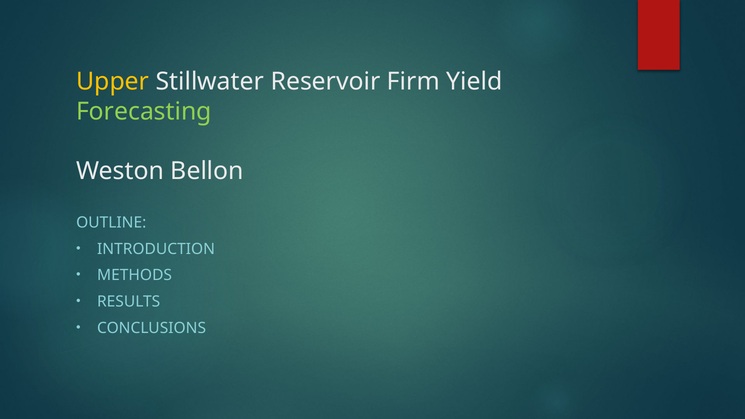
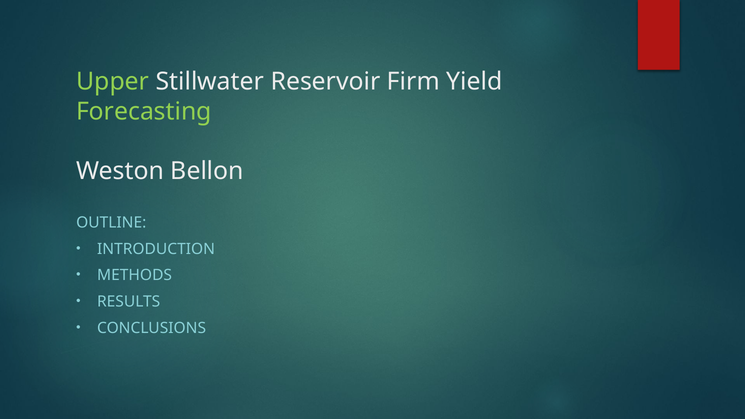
Upper colour: yellow -> light green
